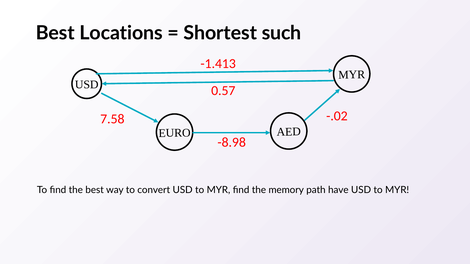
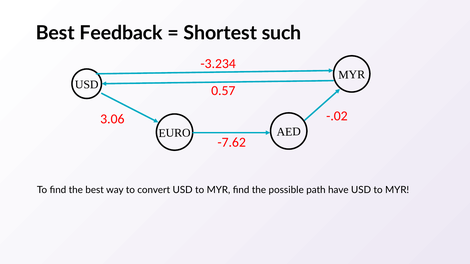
Locations: Locations -> Feedback
-1.413: -1.413 -> -3.234
7.58: 7.58 -> 3.06
-8.98: -8.98 -> -7.62
memory: memory -> possible
